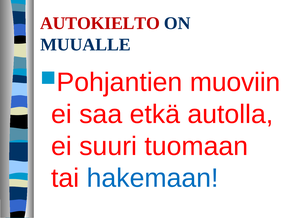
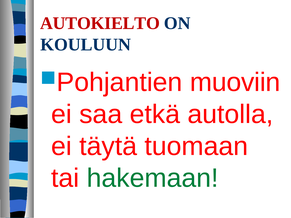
MUUALLE: MUUALLE -> KOULUUN
suuri: suuri -> täytä
hakemaan colour: blue -> green
